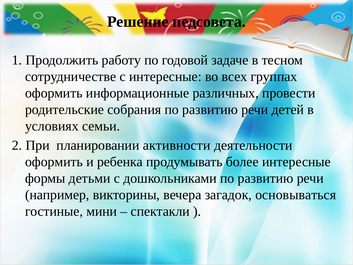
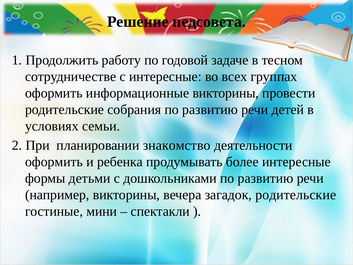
информационные различных: различных -> викторины
активности: активности -> знакомство
загадок основываться: основываться -> родительские
